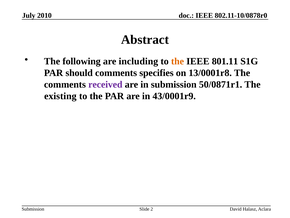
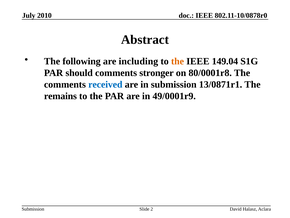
801.11: 801.11 -> 149.04
specifies: specifies -> stronger
13/0001r8: 13/0001r8 -> 80/0001r8
received colour: purple -> blue
50/0871r1: 50/0871r1 -> 13/0871r1
existing: existing -> remains
43/0001r9: 43/0001r9 -> 49/0001r9
